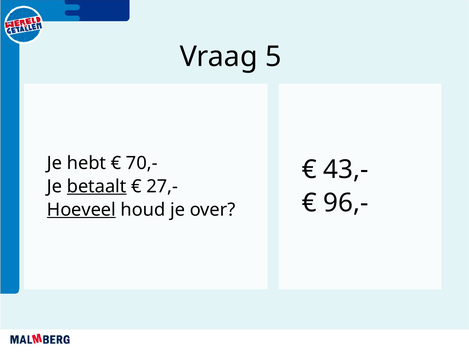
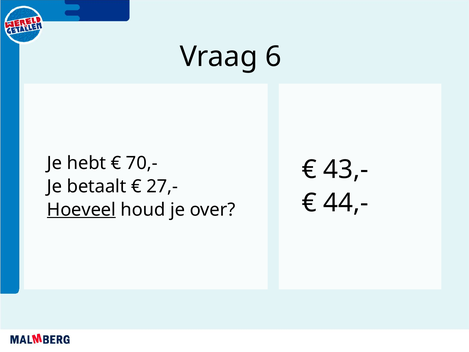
5: 5 -> 6
betaalt underline: present -> none
96,-: 96,- -> 44,-
